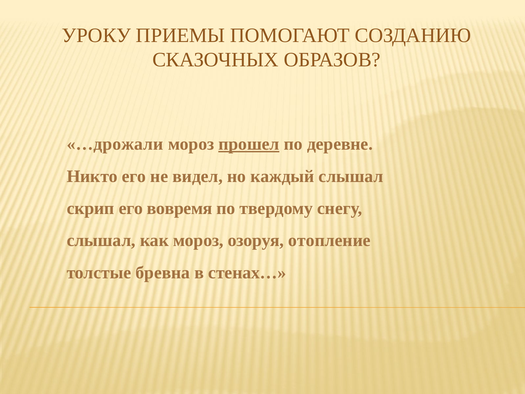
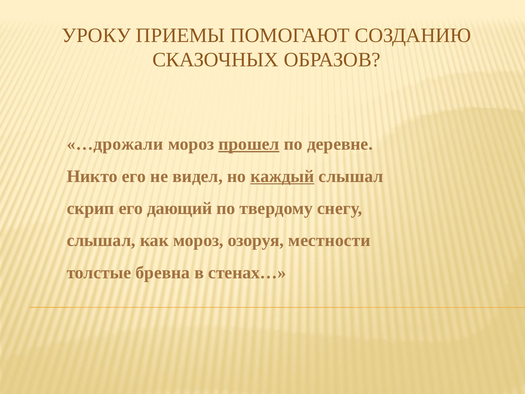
каждый underline: none -> present
вовремя: вовремя -> дающий
отопление: отопление -> местности
